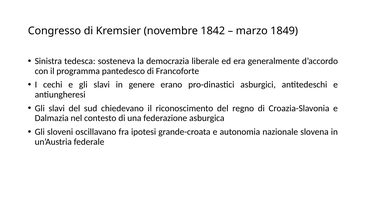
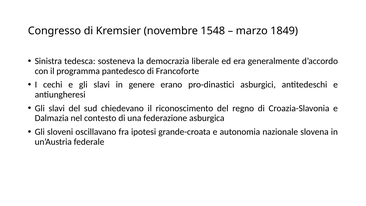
1842: 1842 -> 1548
